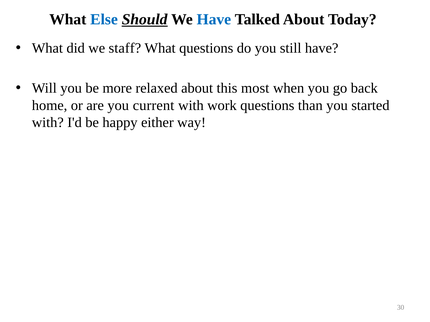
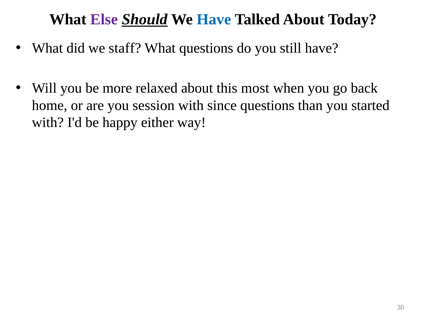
Else colour: blue -> purple
current: current -> session
work: work -> since
